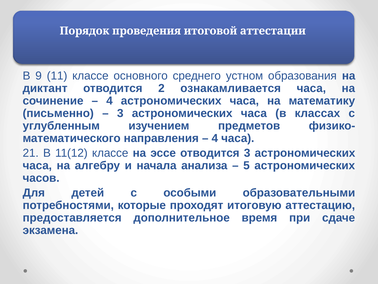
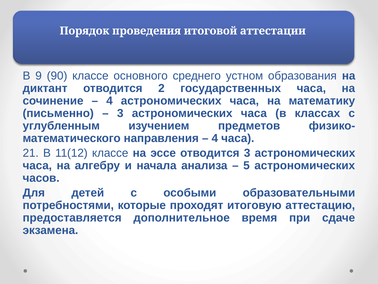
11: 11 -> 90
ознакамливается: ознакамливается -> государственных
